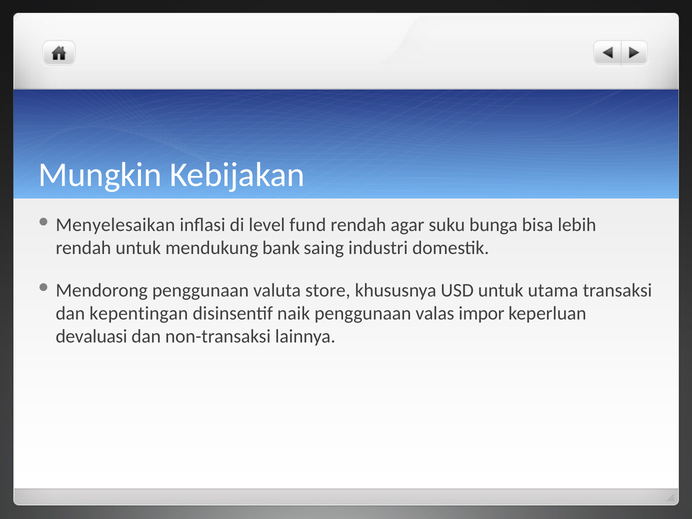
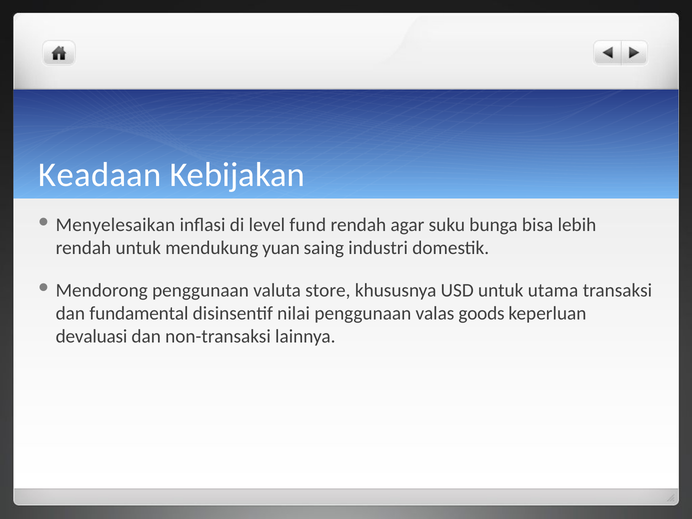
Mungkin: Mungkin -> Keadaan
bank: bank -> yuan
kepentingan: kepentingan -> fundamental
naik: naik -> nilai
impor: impor -> goods
